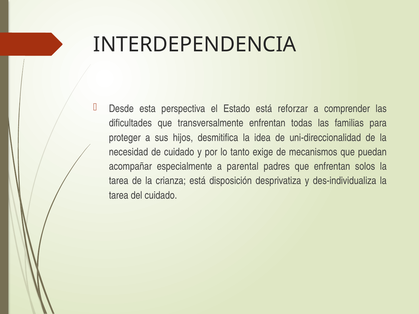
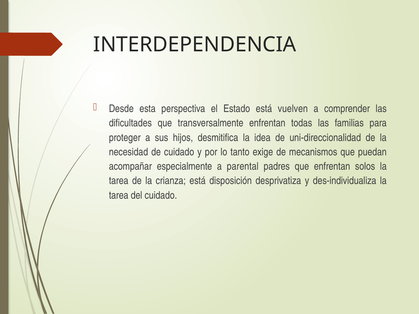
reforzar: reforzar -> vuelven
